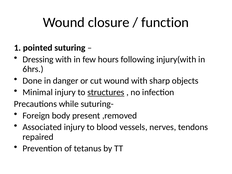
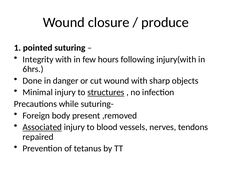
function: function -> produce
Dressing: Dressing -> Integrity
Associated underline: none -> present
